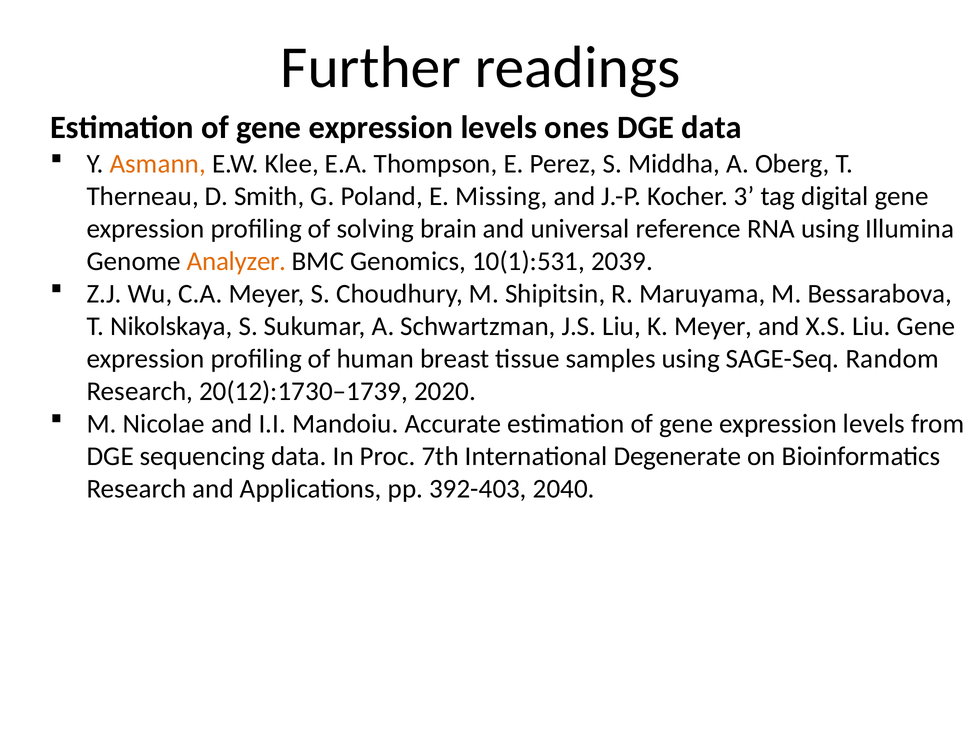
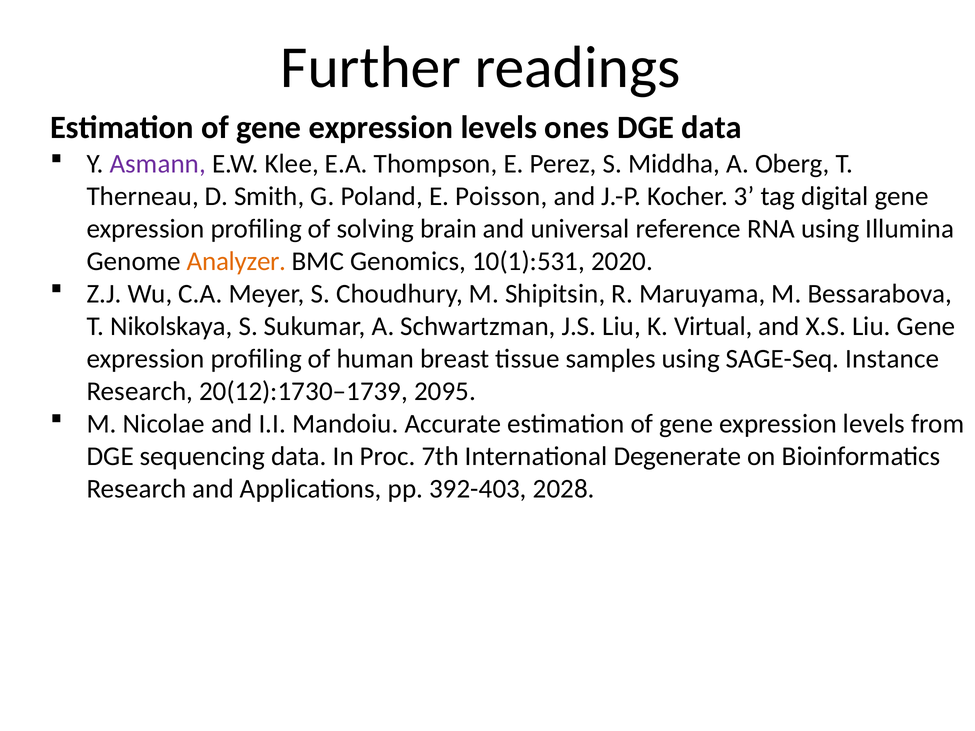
Asmann colour: orange -> purple
Missing: Missing -> Poisson
2039: 2039 -> 2020
K Meyer: Meyer -> Virtual
Random: Random -> Instance
2020: 2020 -> 2095
2040: 2040 -> 2028
